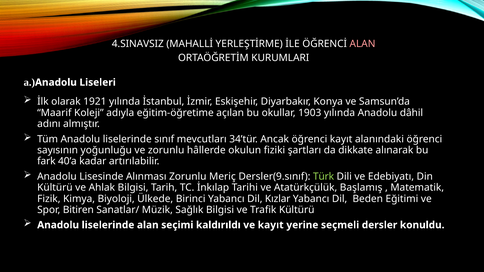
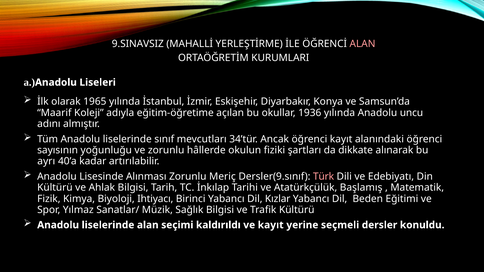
4.SINAVSIZ: 4.SINAVSIZ -> 9.SINAVSIZ
1921: 1921 -> 1965
1903: 1903 -> 1936
dâhil: dâhil -> uncu
fark: fark -> ayrı
Türk colour: light green -> pink
Ülkede: Ülkede -> Ihtiyacı
Bitiren: Bitiren -> Yılmaz
